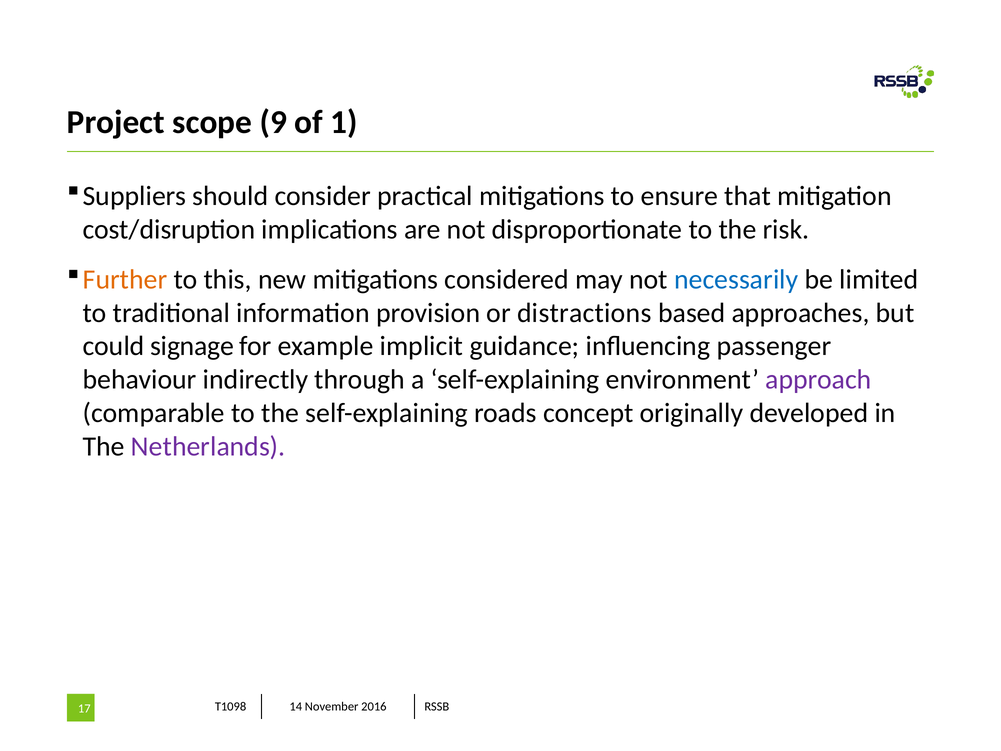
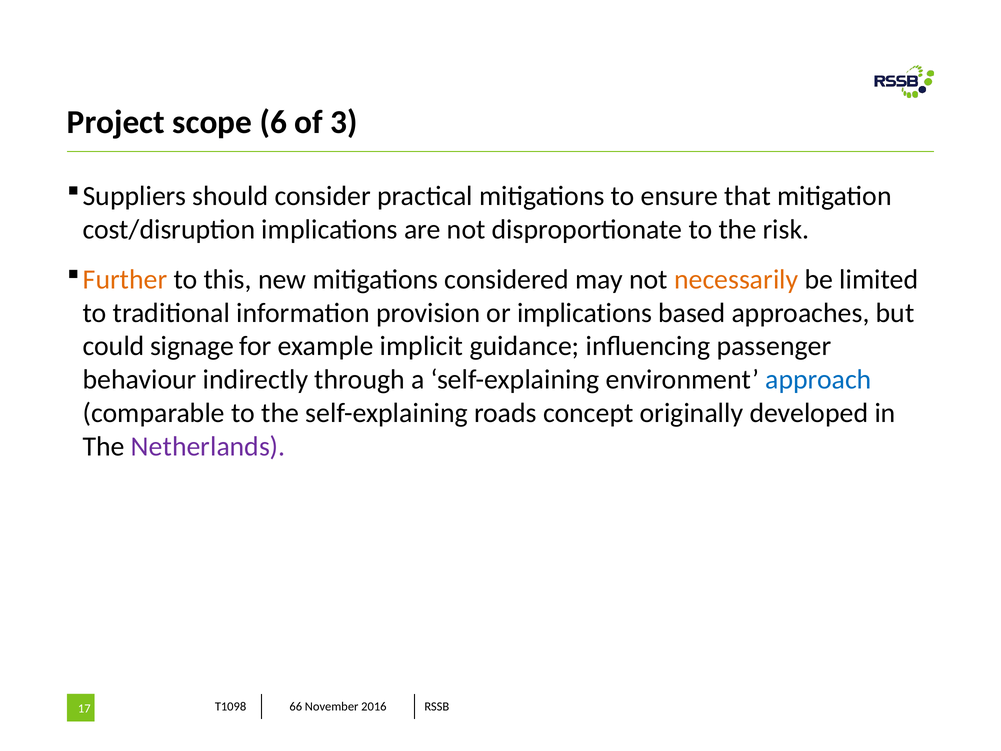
9: 9 -> 6
1: 1 -> 3
necessarily colour: blue -> orange
or distractions: distractions -> implications
approach colour: purple -> blue
14: 14 -> 66
